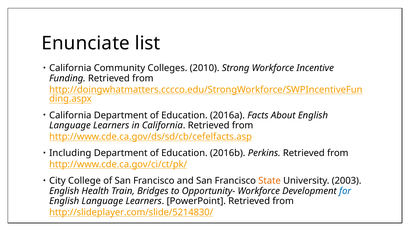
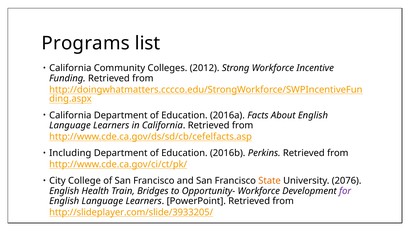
Enunciate: Enunciate -> Programs
2010: 2010 -> 2012
2003: 2003 -> 2076
for colour: blue -> purple
http://slideplayer.com/slide/5214830/: http://slideplayer.com/slide/5214830/ -> http://slideplayer.com/slide/3933205/
